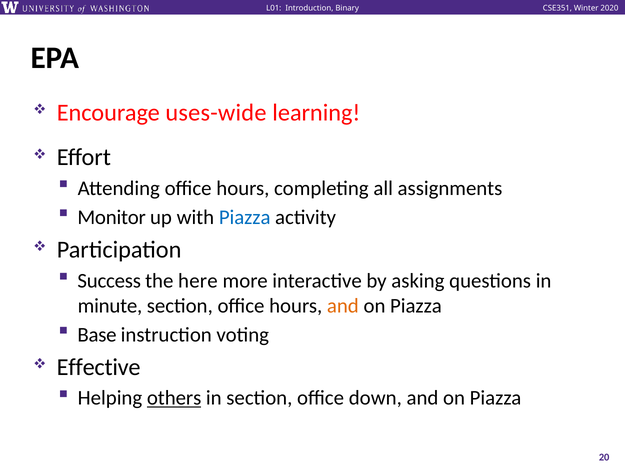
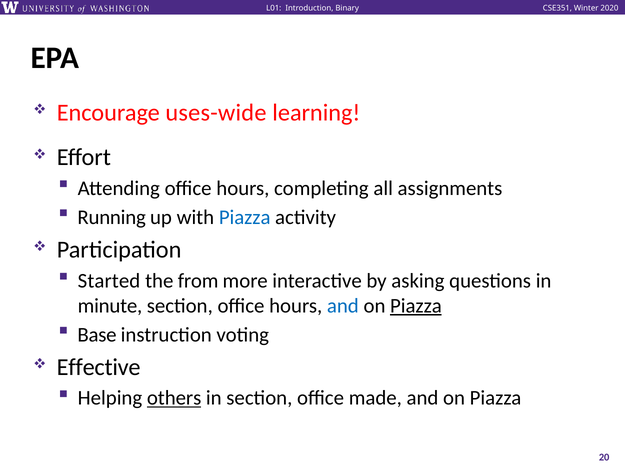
Monitor: Monitor -> Running
Success: Success -> Started
here: here -> from
and at (343, 305) colour: orange -> blue
Piazza at (416, 305) underline: none -> present
down: down -> made
